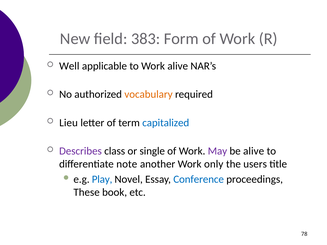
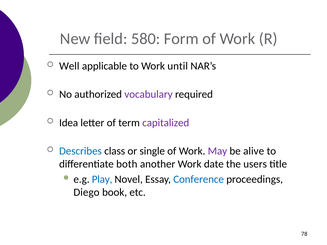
383: 383 -> 580
Work alive: alive -> until
vocabulary colour: orange -> purple
Lieu: Lieu -> Idea
capitalized colour: blue -> purple
Describes colour: purple -> blue
note: note -> both
only: only -> date
These: These -> Diego
